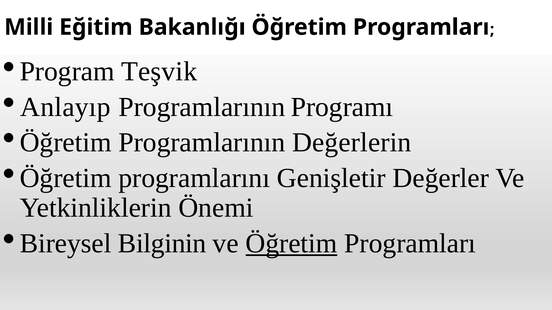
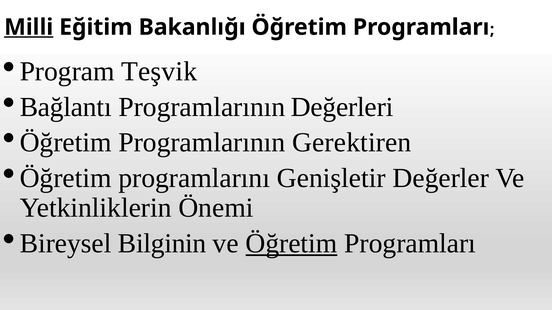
Milli underline: none -> present
Anlayıp: Anlayıp -> Bağlantı
Programı: Programı -> Değerleri
Değerlerin: Değerlerin -> Gerektiren
